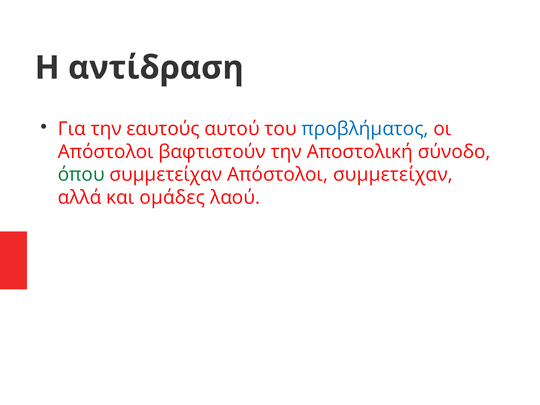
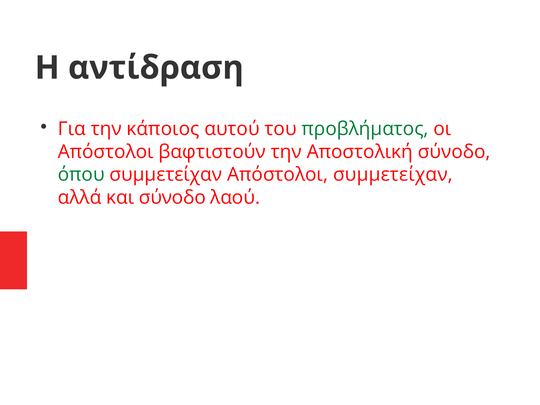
εαυτούς: εαυτούς -> κάποιος
προβλήματος colour: blue -> green
και ομάδες: ομάδες -> σύνοδο
